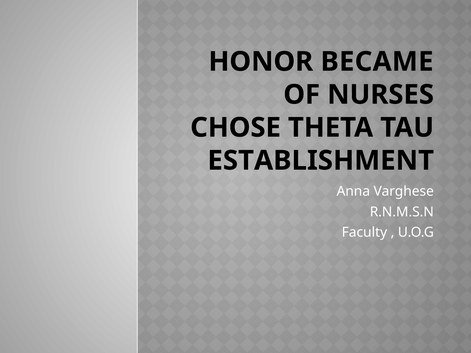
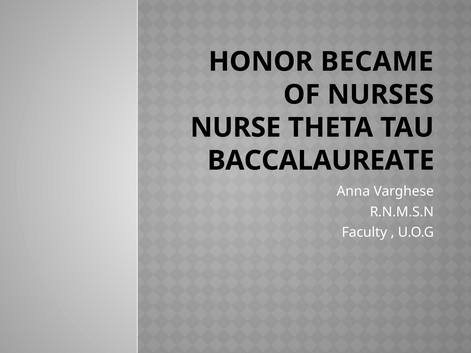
CHOSE: CHOSE -> NURSE
ESTABLISHMENT: ESTABLISHMENT -> BACCALAUREATE
